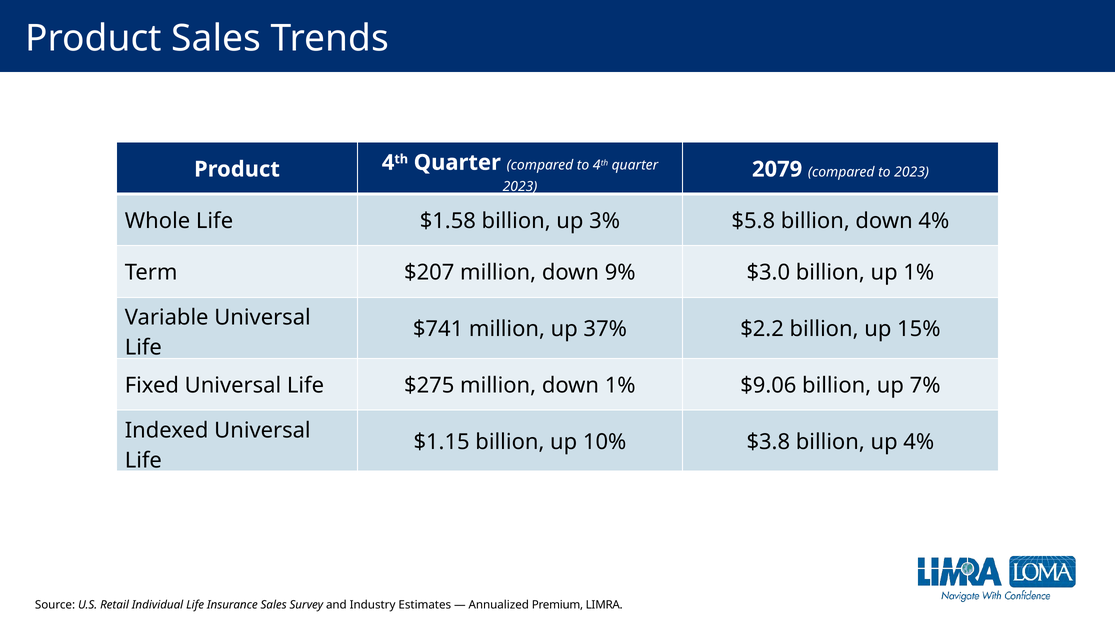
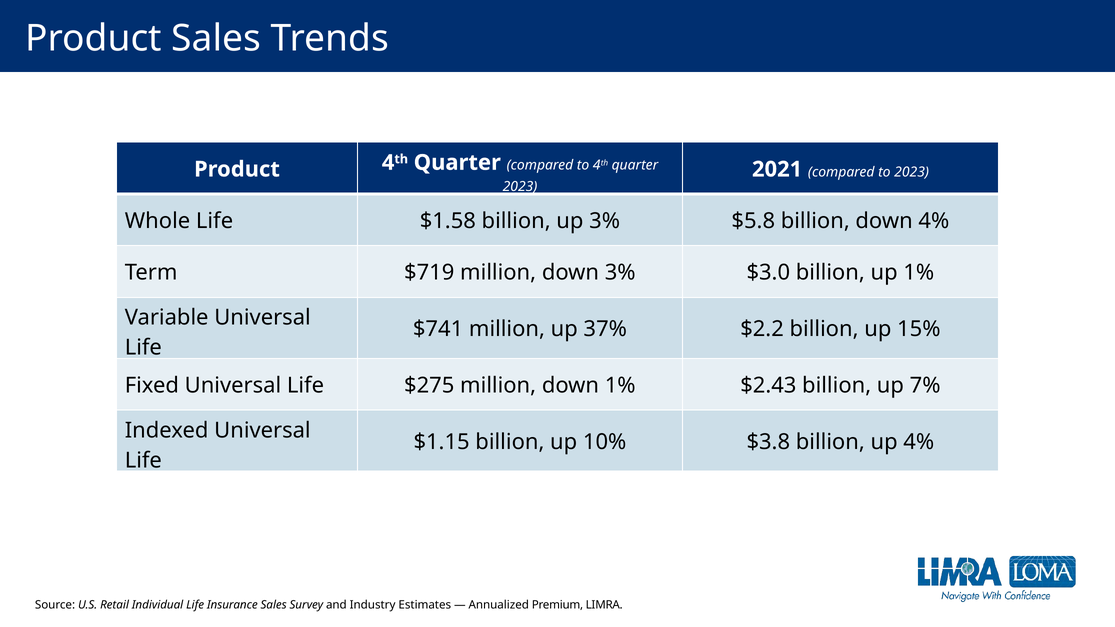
2079: 2079 -> 2021
$207: $207 -> $719
down 9%: 9% -> 3%
$9.06: $9.06 -> $2.43
